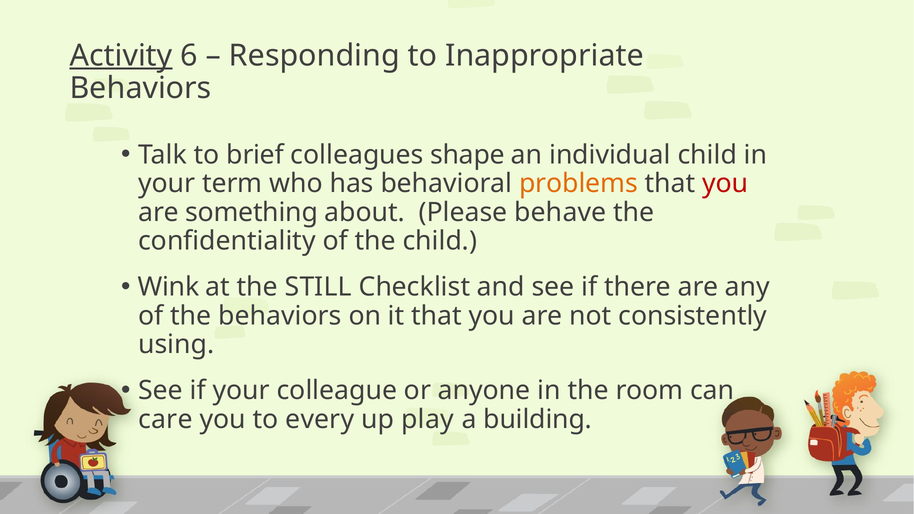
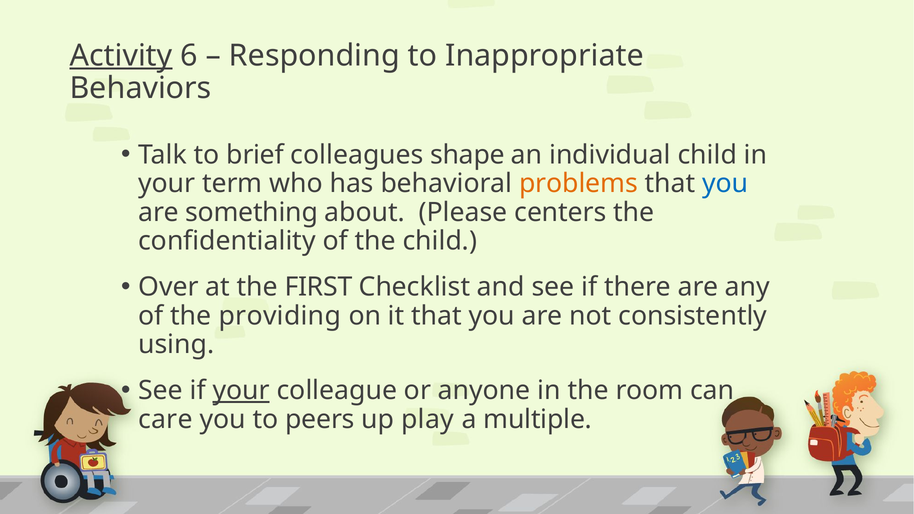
you at (725, 184) colour: red -> blue
behave: behave -> centers
Wink: Wink -> Over
STILL: STILL -> FIRST
the behaviors: behaviors -> providing
your at (241, 391) underline: none -> present
every: every -> peers
building: building -> multiple
